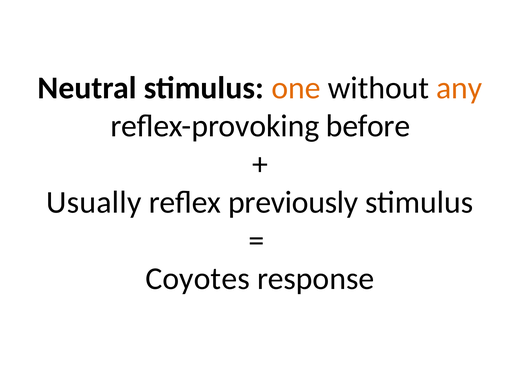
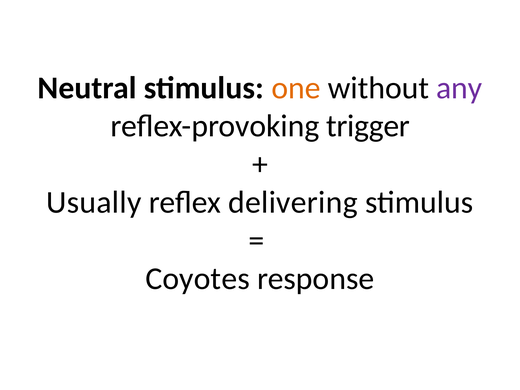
any colour: orange -> purple
before: before -> trigger
previously: previously -> delivering
